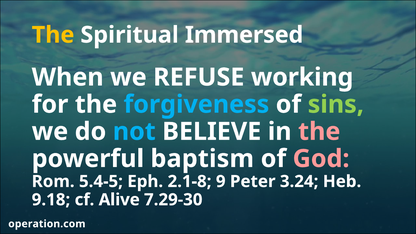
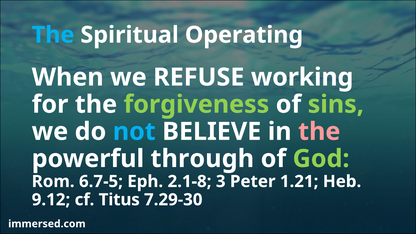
The at (53, 35) colour: yellow -> light blue
Immersed: Immersed -> Operating
forgiveness colour: light blue -> light green
baptism: baptism -> through
God colour: pink -> light green
5.4-5: 5.4-5 -> 6.7-5
9: 9 -> 3
3.24: 3.24 -> 1.21
9.18: 9.18 -> 9.12
Alive: Alive -> Titus
operation.com: operation.com -> immersed.com
